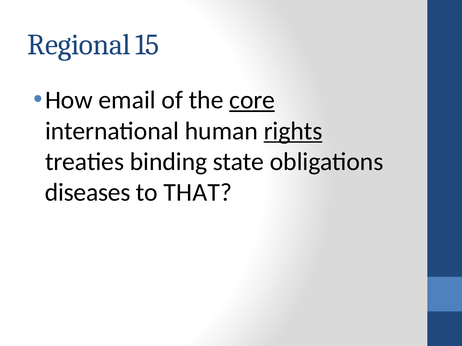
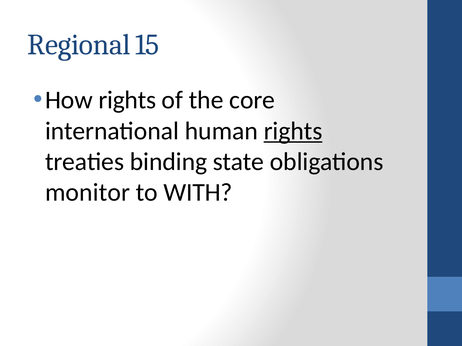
How email: email -> rights
core underline: present -> none
diseases: diseases -> monitor
THAT: THAT -> WITH
